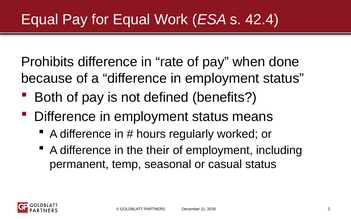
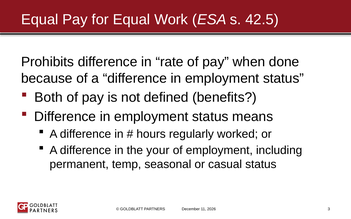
42.4: 42.4 -> 42.5
their: their -> your
